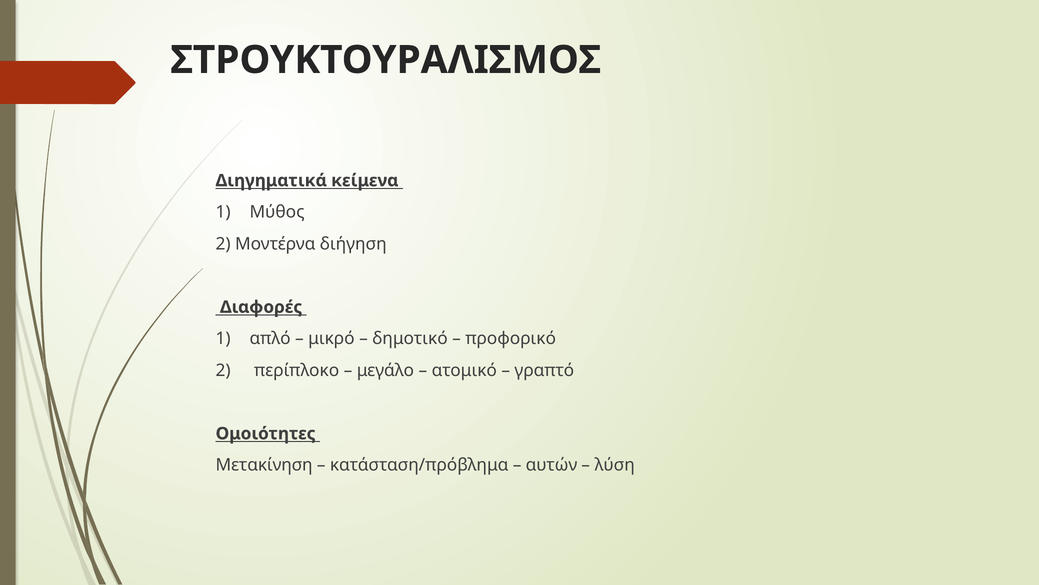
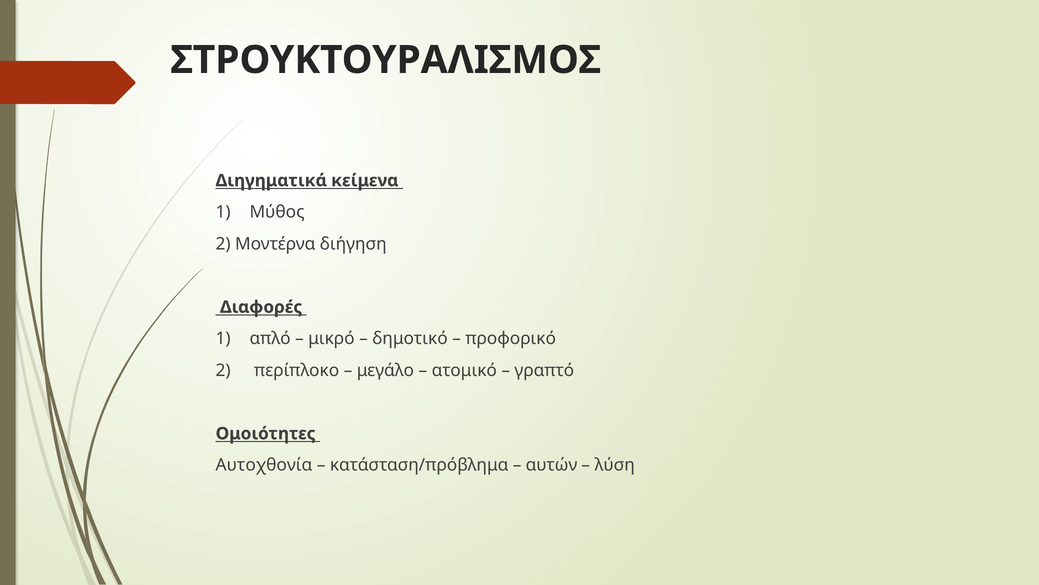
Μετακίνηση: Μετακίνηση -> Αυτοχθονία
